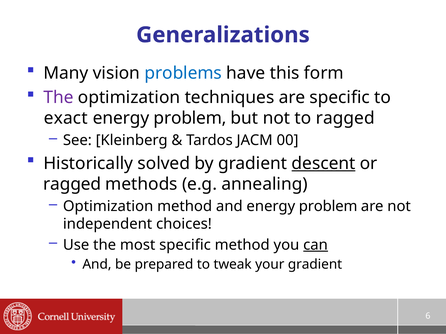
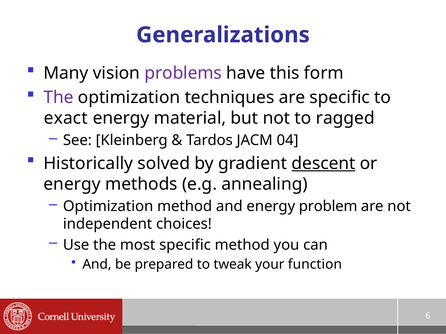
problems colour: blue -> purple
problem at (190, 118): problem -> material
00: 00 -> 04
ragged at (72, 184): ragged -> energy
can underline: present -> none
your gradient: gradient -> function
